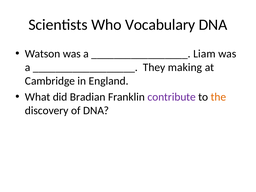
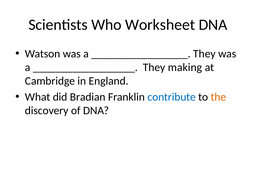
Vocabulary: Vocabulary -> Worksheet
Liam at (204, 54): Liam -> They
contribute colour: purple -> blue
